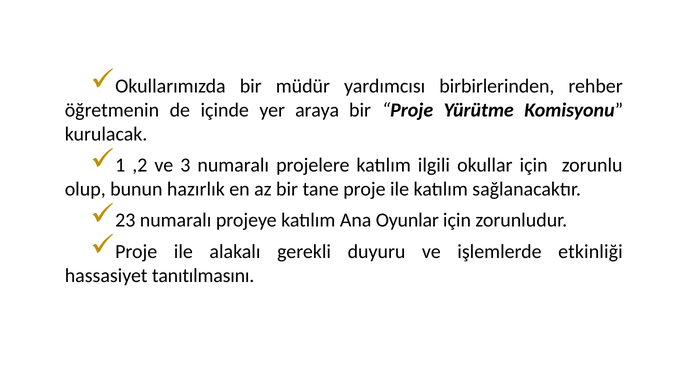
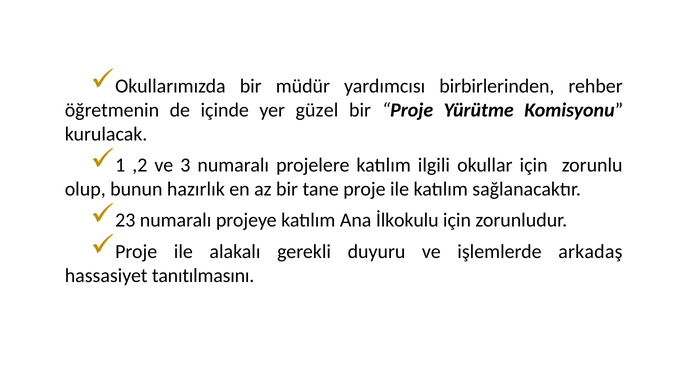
araya: araya -> güzel
Oyunlar: Oyunlar -> İlkokulu
etkinliği: etkinliği -> arkadaş
